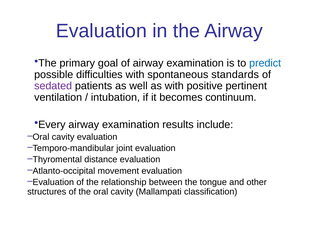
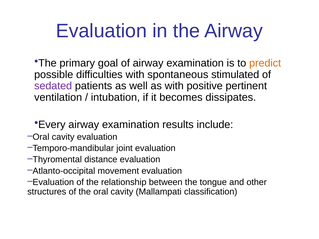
predict colour: blue -> orange
standards: standards -> stimulated
continuum: continuum -> dissipates
